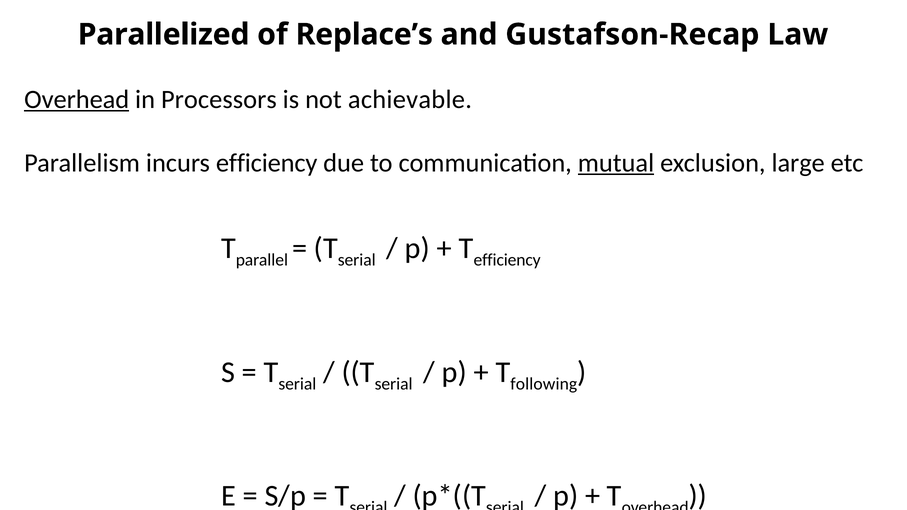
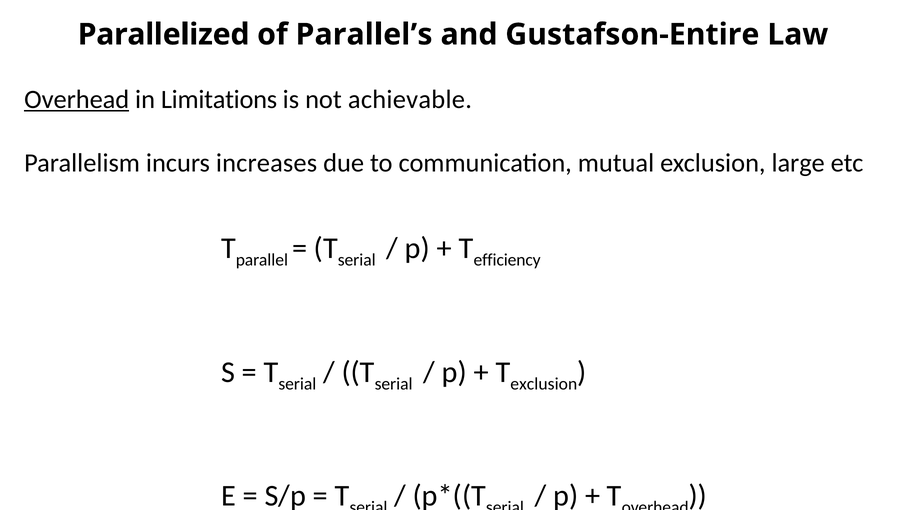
Replace’s: Replace’s -> Parallel’s
Gustafson-Recap: Gustafson-Recap -> Gustafson-Entire
Processors: Processors -> Limitations
incurs efficiency: efficiency -> increases
mutual underline: present -> none
following at (544, 384): following -> exclusion
